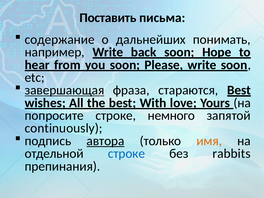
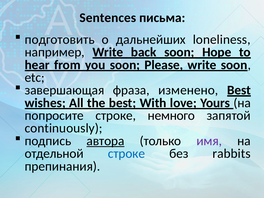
Поставить: Поставить -> Sentences
содержание: содержание -> подготовить
понимать: понимать -> loneliness
завершающая underline: present -> none
стараются: стараются -> изменено
имя colour: orange -> purple
